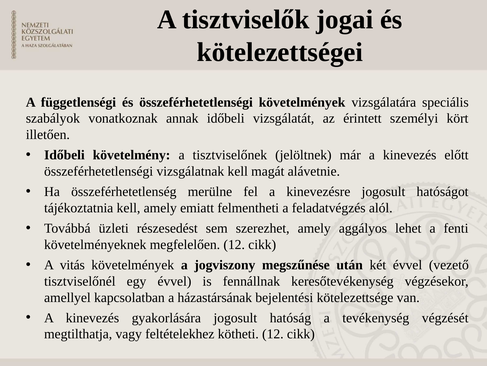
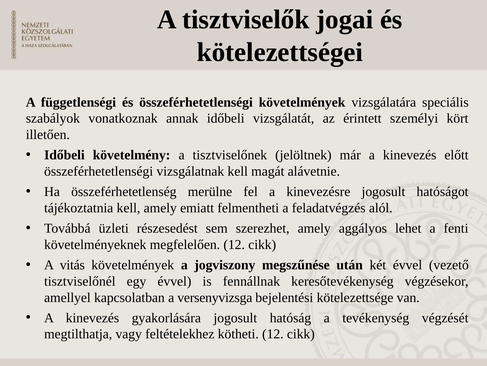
házastársának: házastársának -> versenyvizsga
